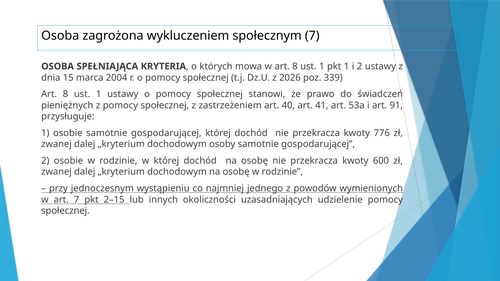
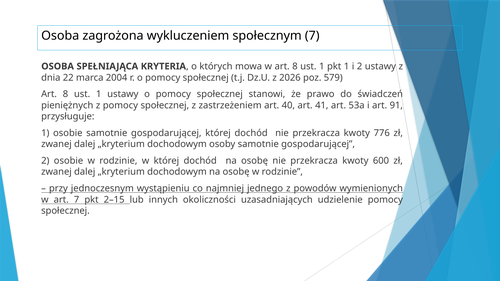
15: 15 -> 22
339: 339 -> 579
